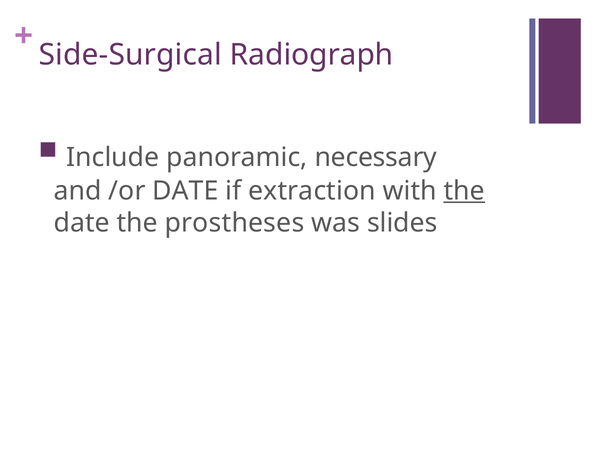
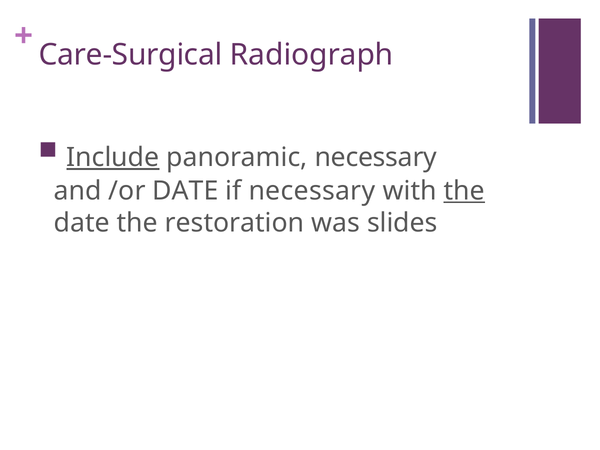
Side-Surgical: Side-Surgical -> Care-Surgical
Include underline: none -> present
if extraction: extraction -> necessary
prostheses: prostheses -> restoration
